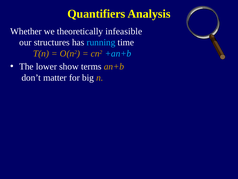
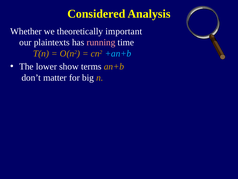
Quantifiers: Quantifiers -> Considered
infeasible: infeasible -> important
structures: structures -> plaintexts
running colour: light blue -> pink
